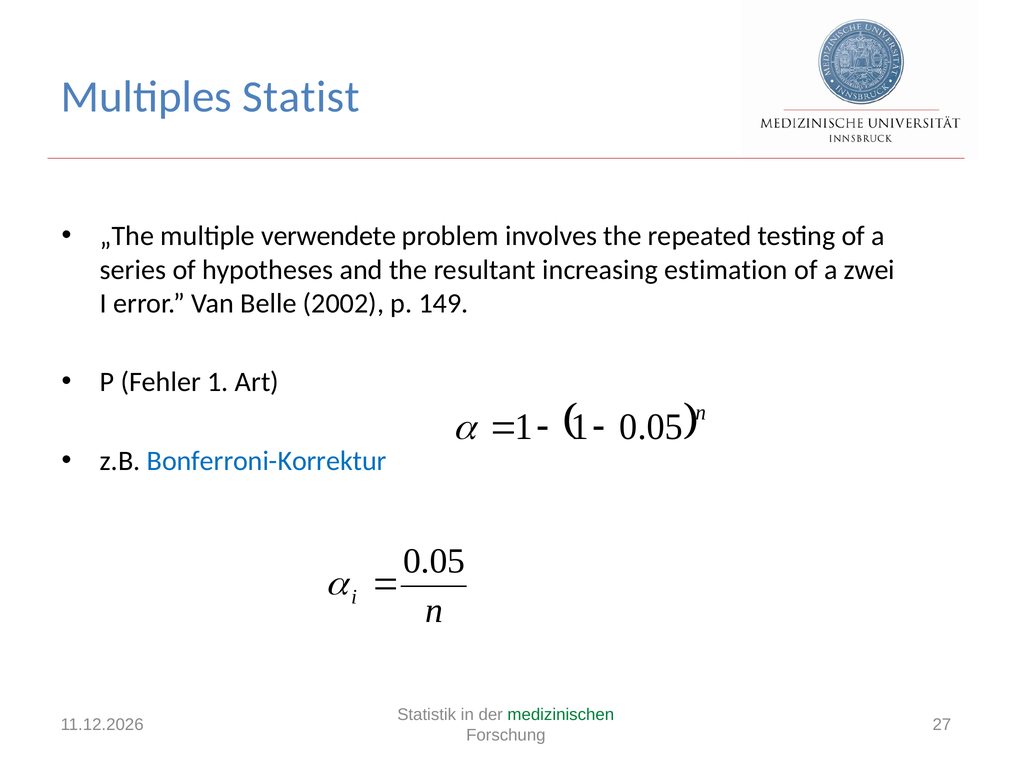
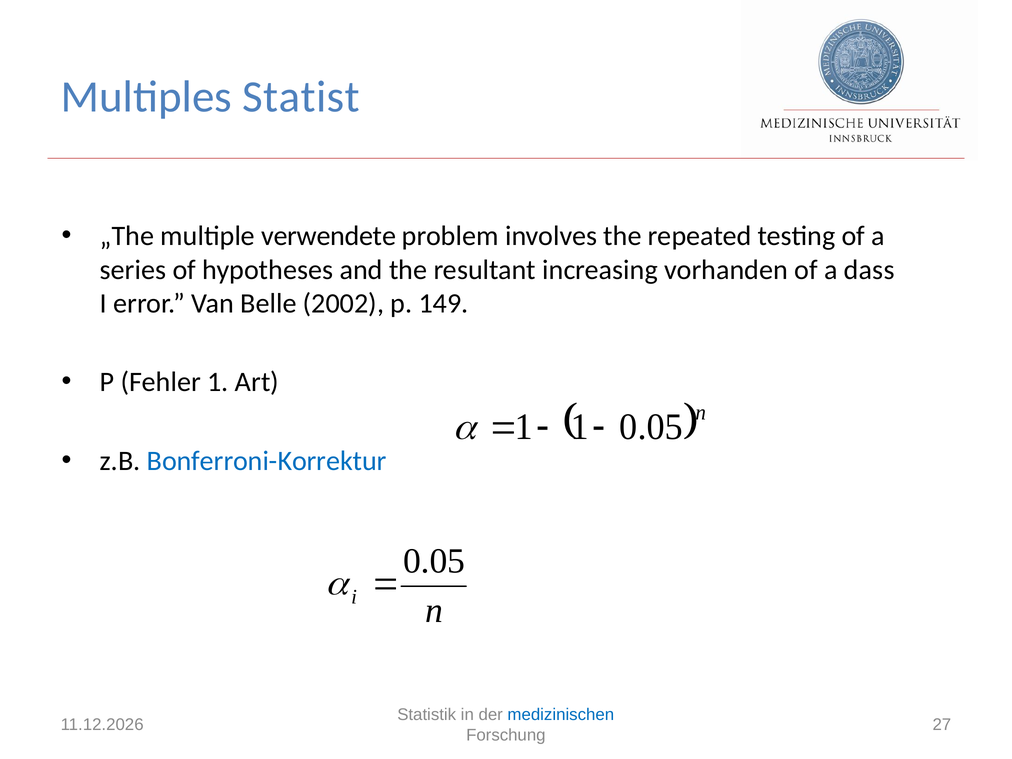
estimation: estimation -> vorhanden
zwei: zwei -> dass
medizinischen colour: green -> blue
